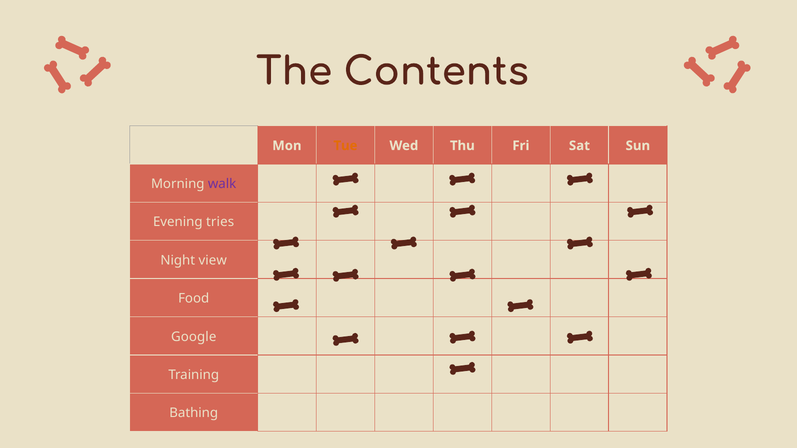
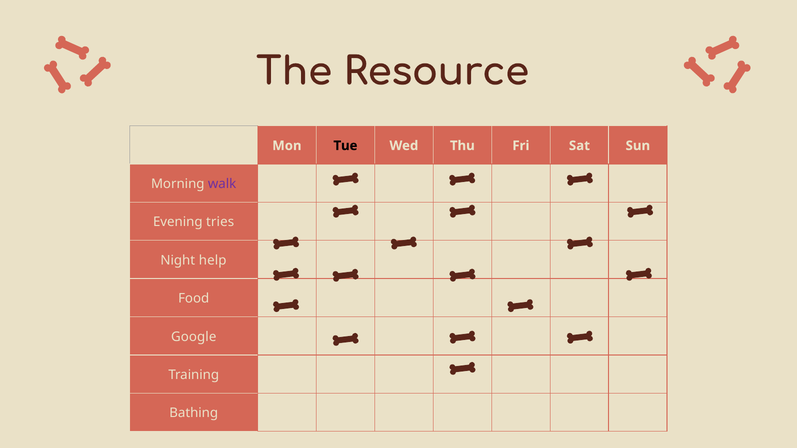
Contents: Contents -> Resource
Tue colour: orange -> black
view: view -> help
